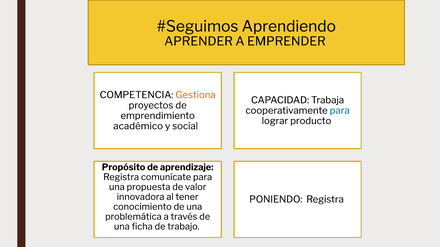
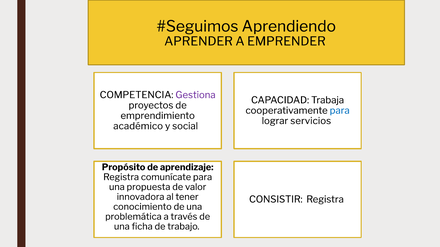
Gestiona colour: orange -> purple
producto: producto -> servicios
PONIENDO: PONIENDO -> CONSISTIR
